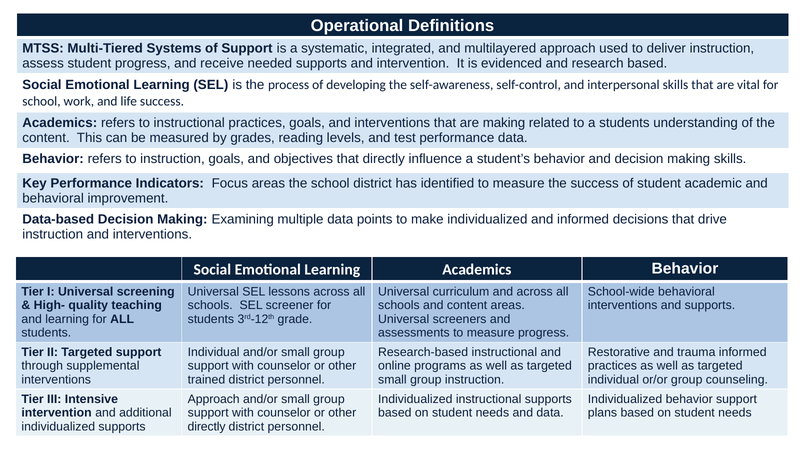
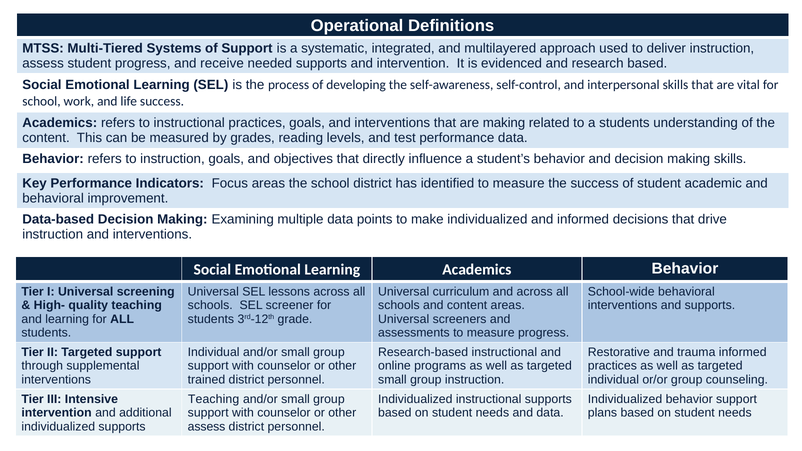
Approach at (214, 399): Approach -> Teaching
directly at (207, 427): directly -> assess
